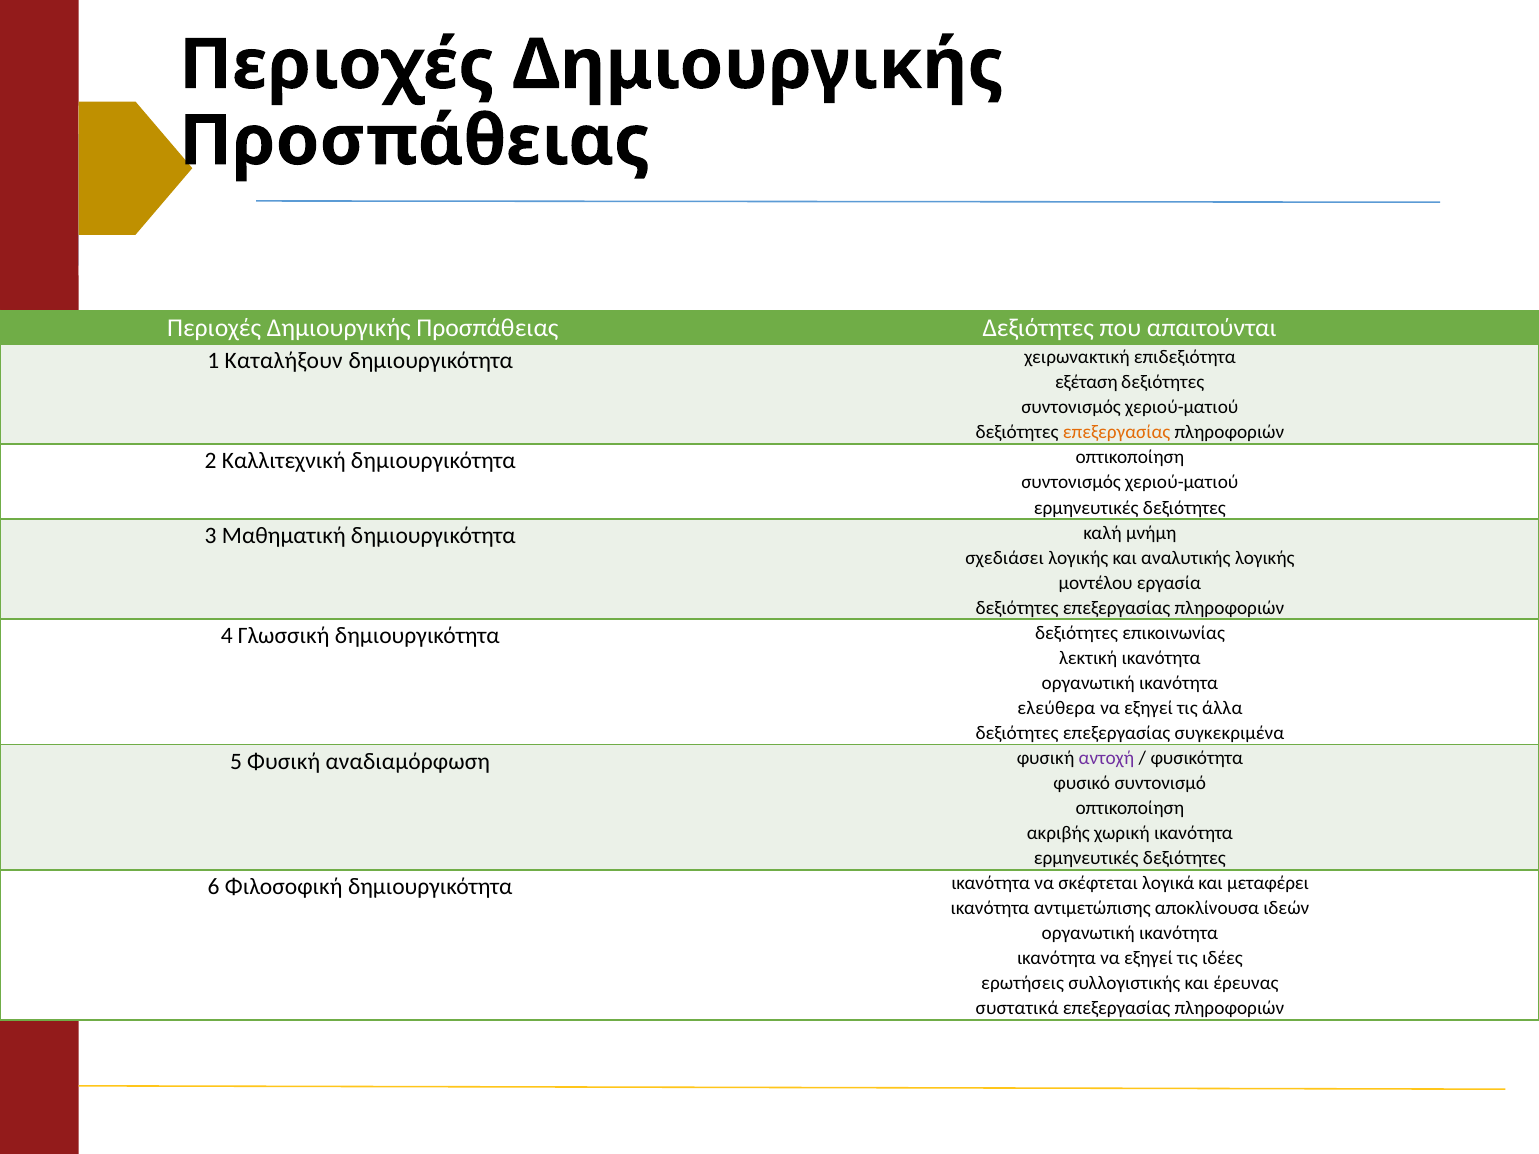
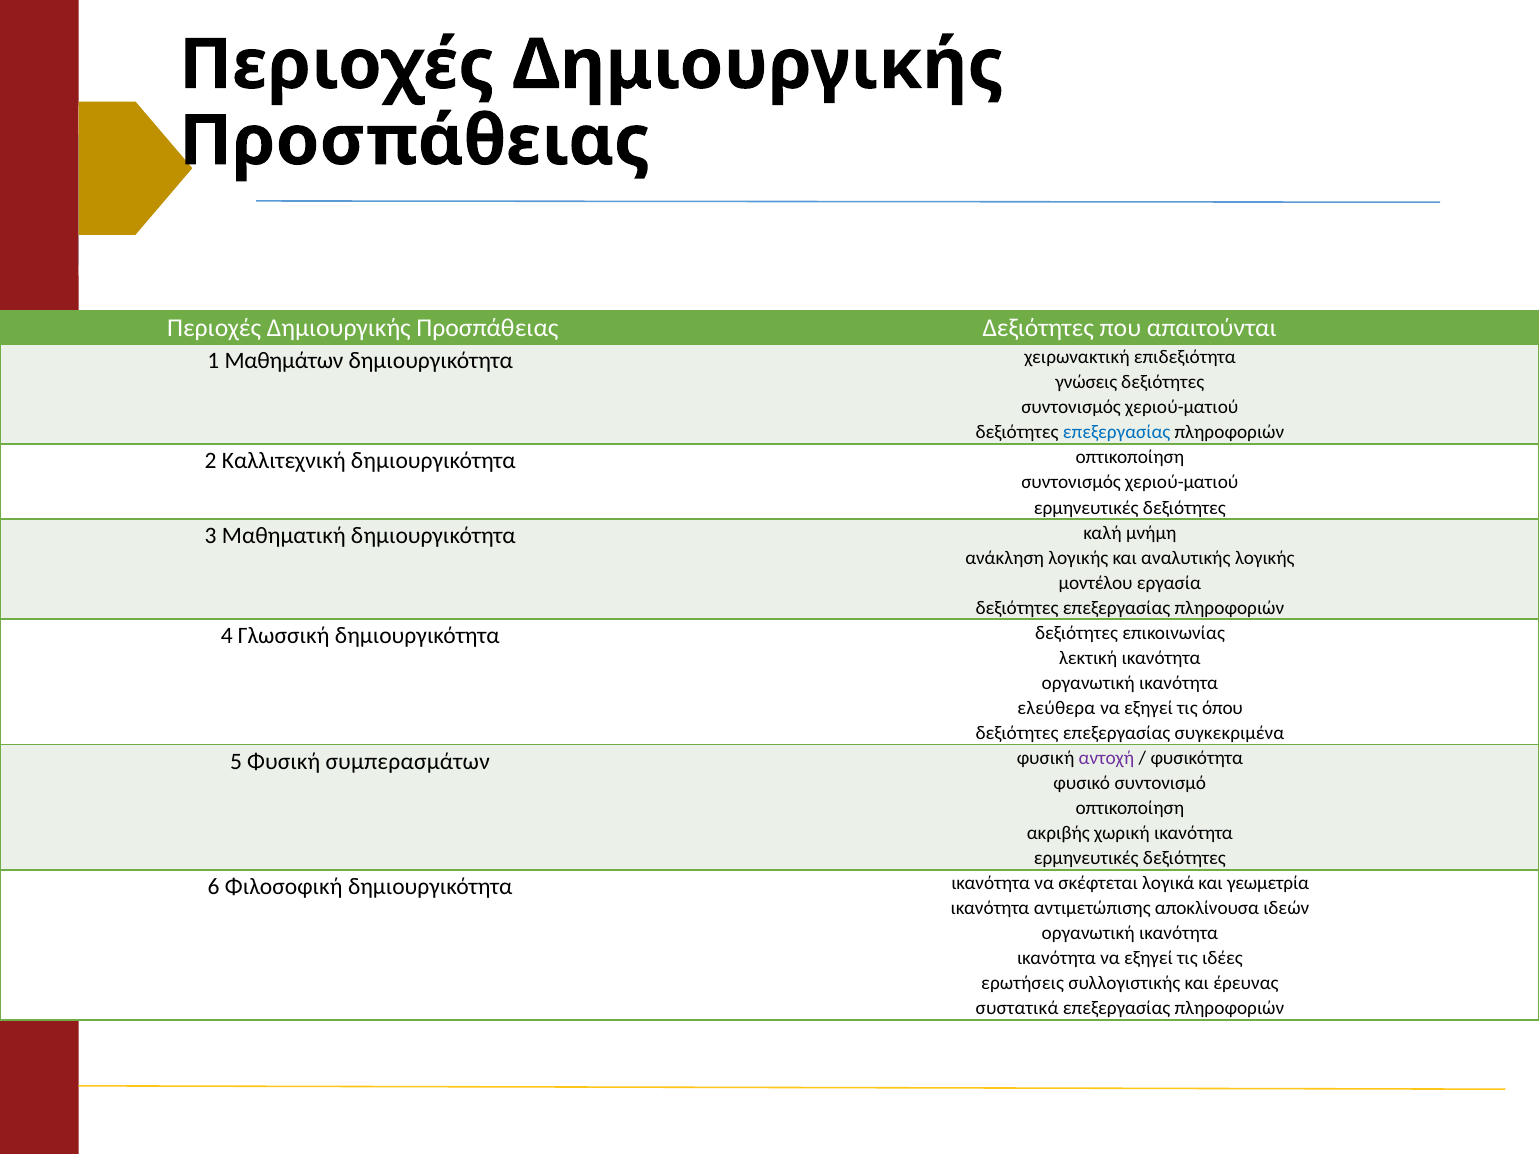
Καταλήξουν: Καταλήξουν -> Μαθημάτων
εξέταση: εξέταση -> γνώσεις
επεξεργασίας at (1117, 433) colour: orange -> blue
σχεδιάσει: σχεδιάσει -> ανάκληση
άλλα: άλλα -> όπου
αναδιαμόρφωση: αναδιαμόρφωση -> συμπερασμάτων
μεταφέρει: μεταφέρει -> γεωμετρία
